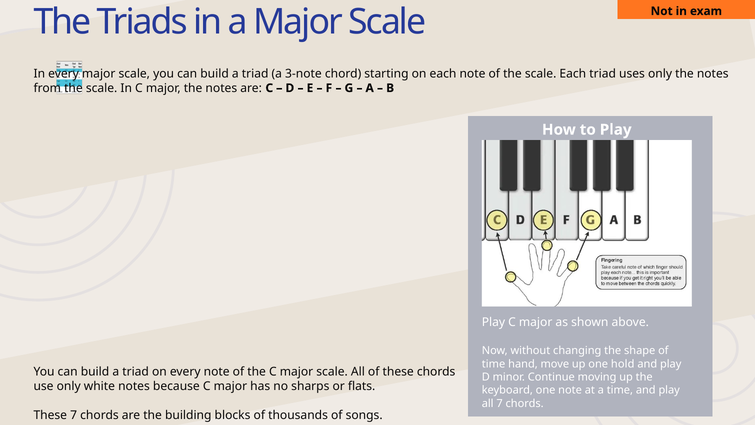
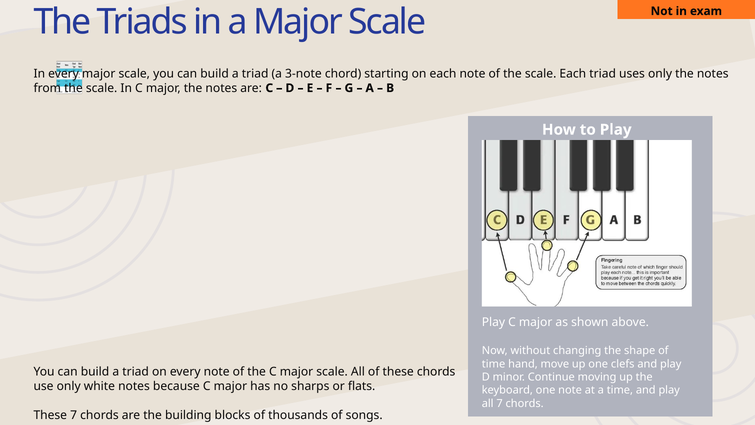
hold: hold -> clefs
